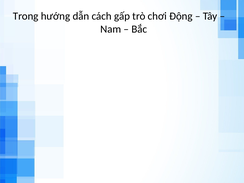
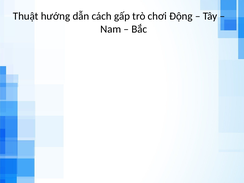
Trong: Trong -> Thuật
